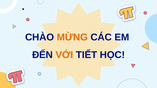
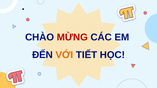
MỪNG colour: orange -> red
